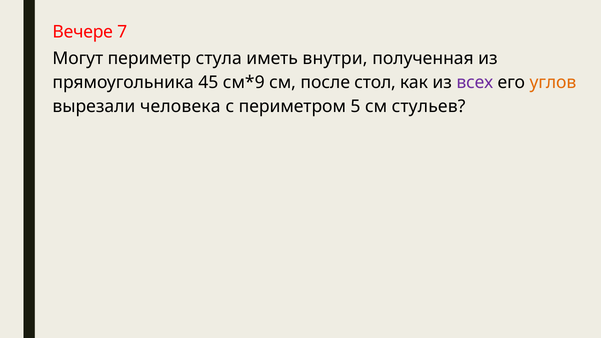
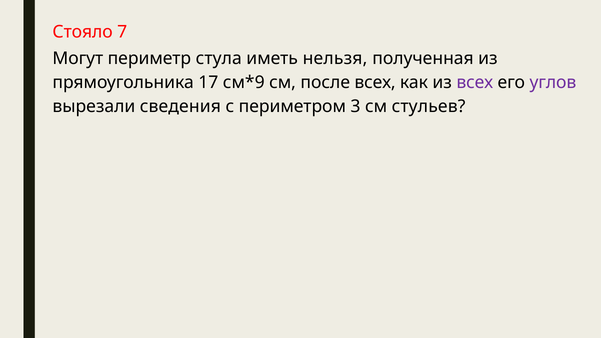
Вечере: Вечере -> Стояло
внутри: внутри -> нельзя
45: 45 -> 17
после стол: стол -> всех
углов colour: orange -> purple
человека: человека -> сведения
5: 5 -> 3
